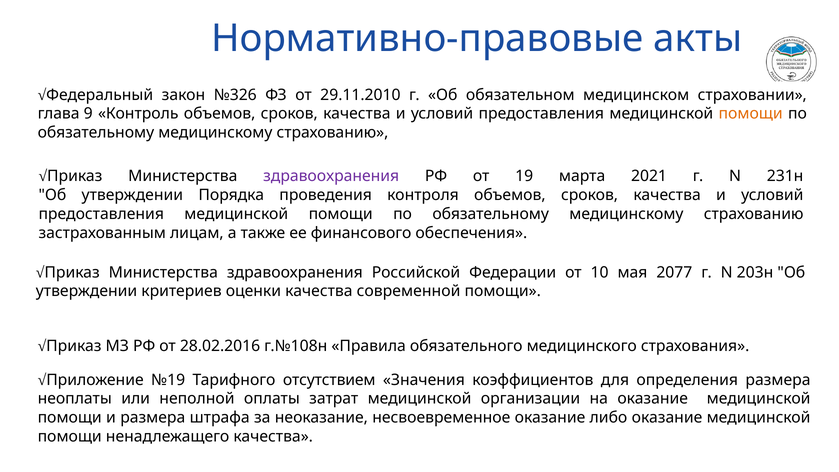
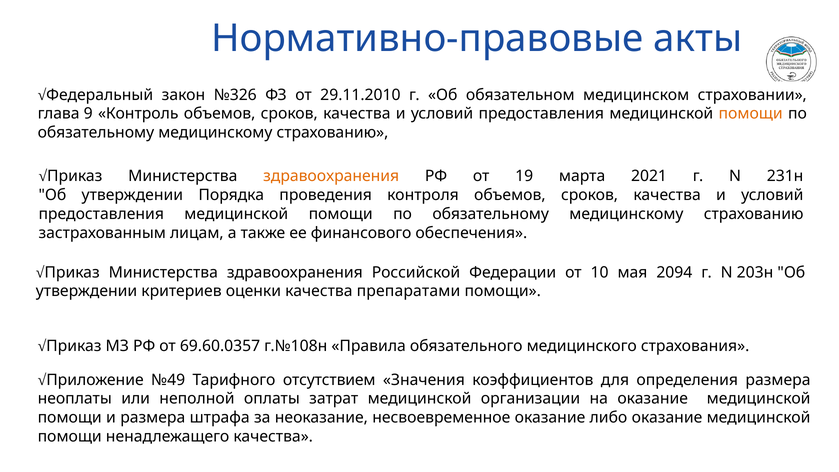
здравоохранения at (331, 176) colour: purple -> orange
2077: 2077 -> 2094
современной: современной -> препаратами
28.02.2016: 28.02.2016 -> 69.60.0357
№19: №19 -> №49
